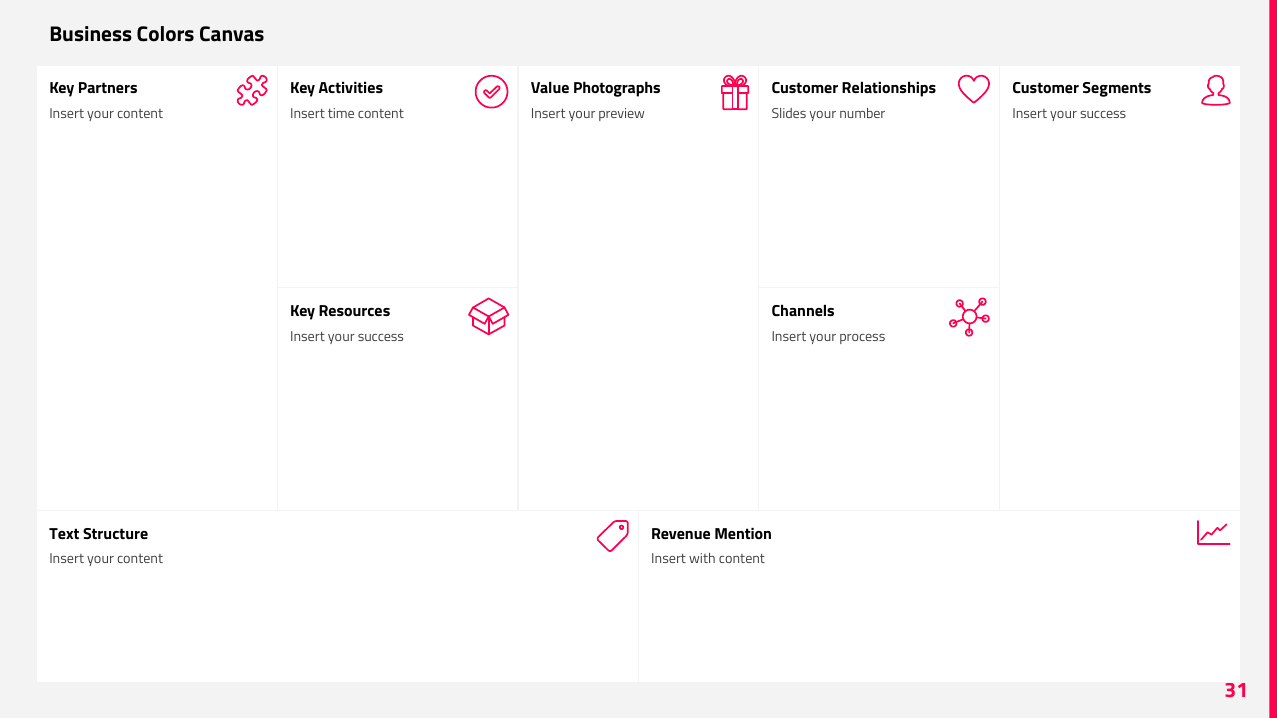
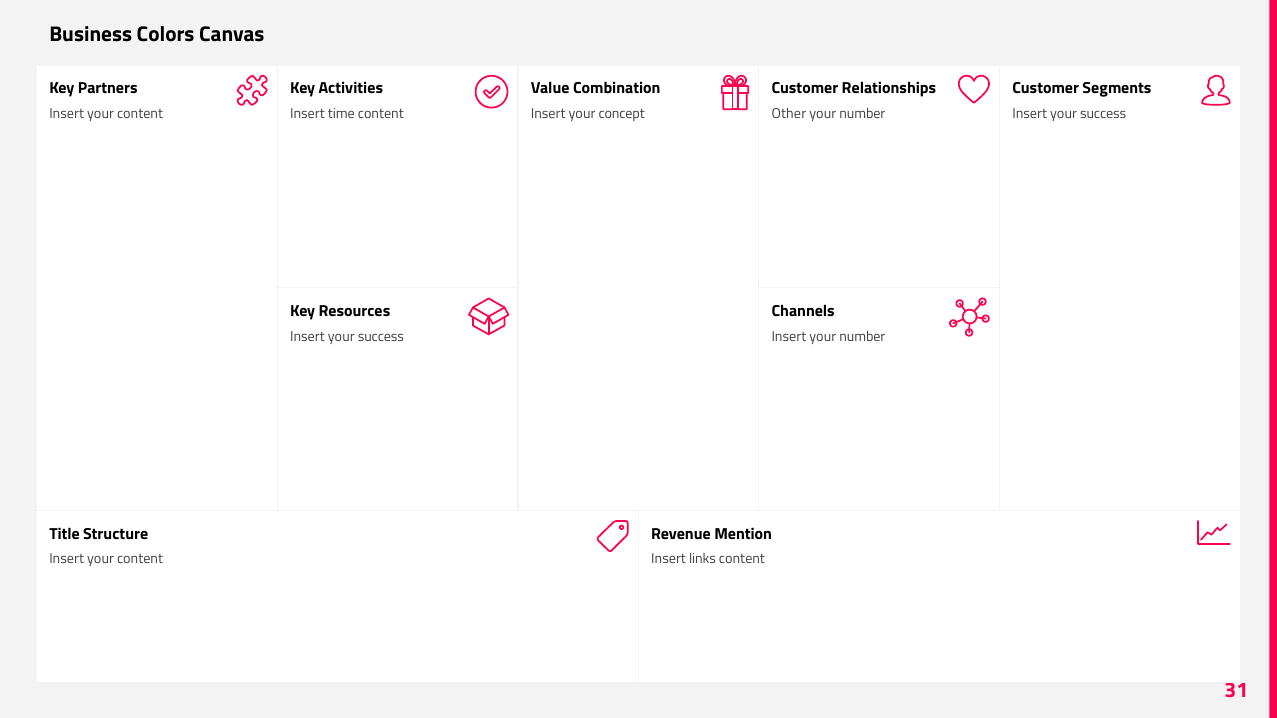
Photographs: Photographs -> Combination
preview: preview -> concept
Slides: Slides -> Other
Insert your process: process -> number
Text: Text -> Title
with: with -> links
